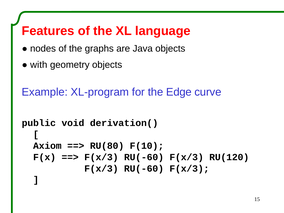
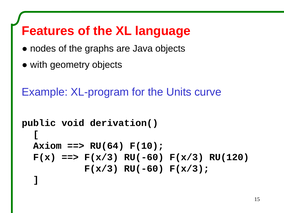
Edge: Edge -> Units
RU(80: RU(80 -> RU(64
